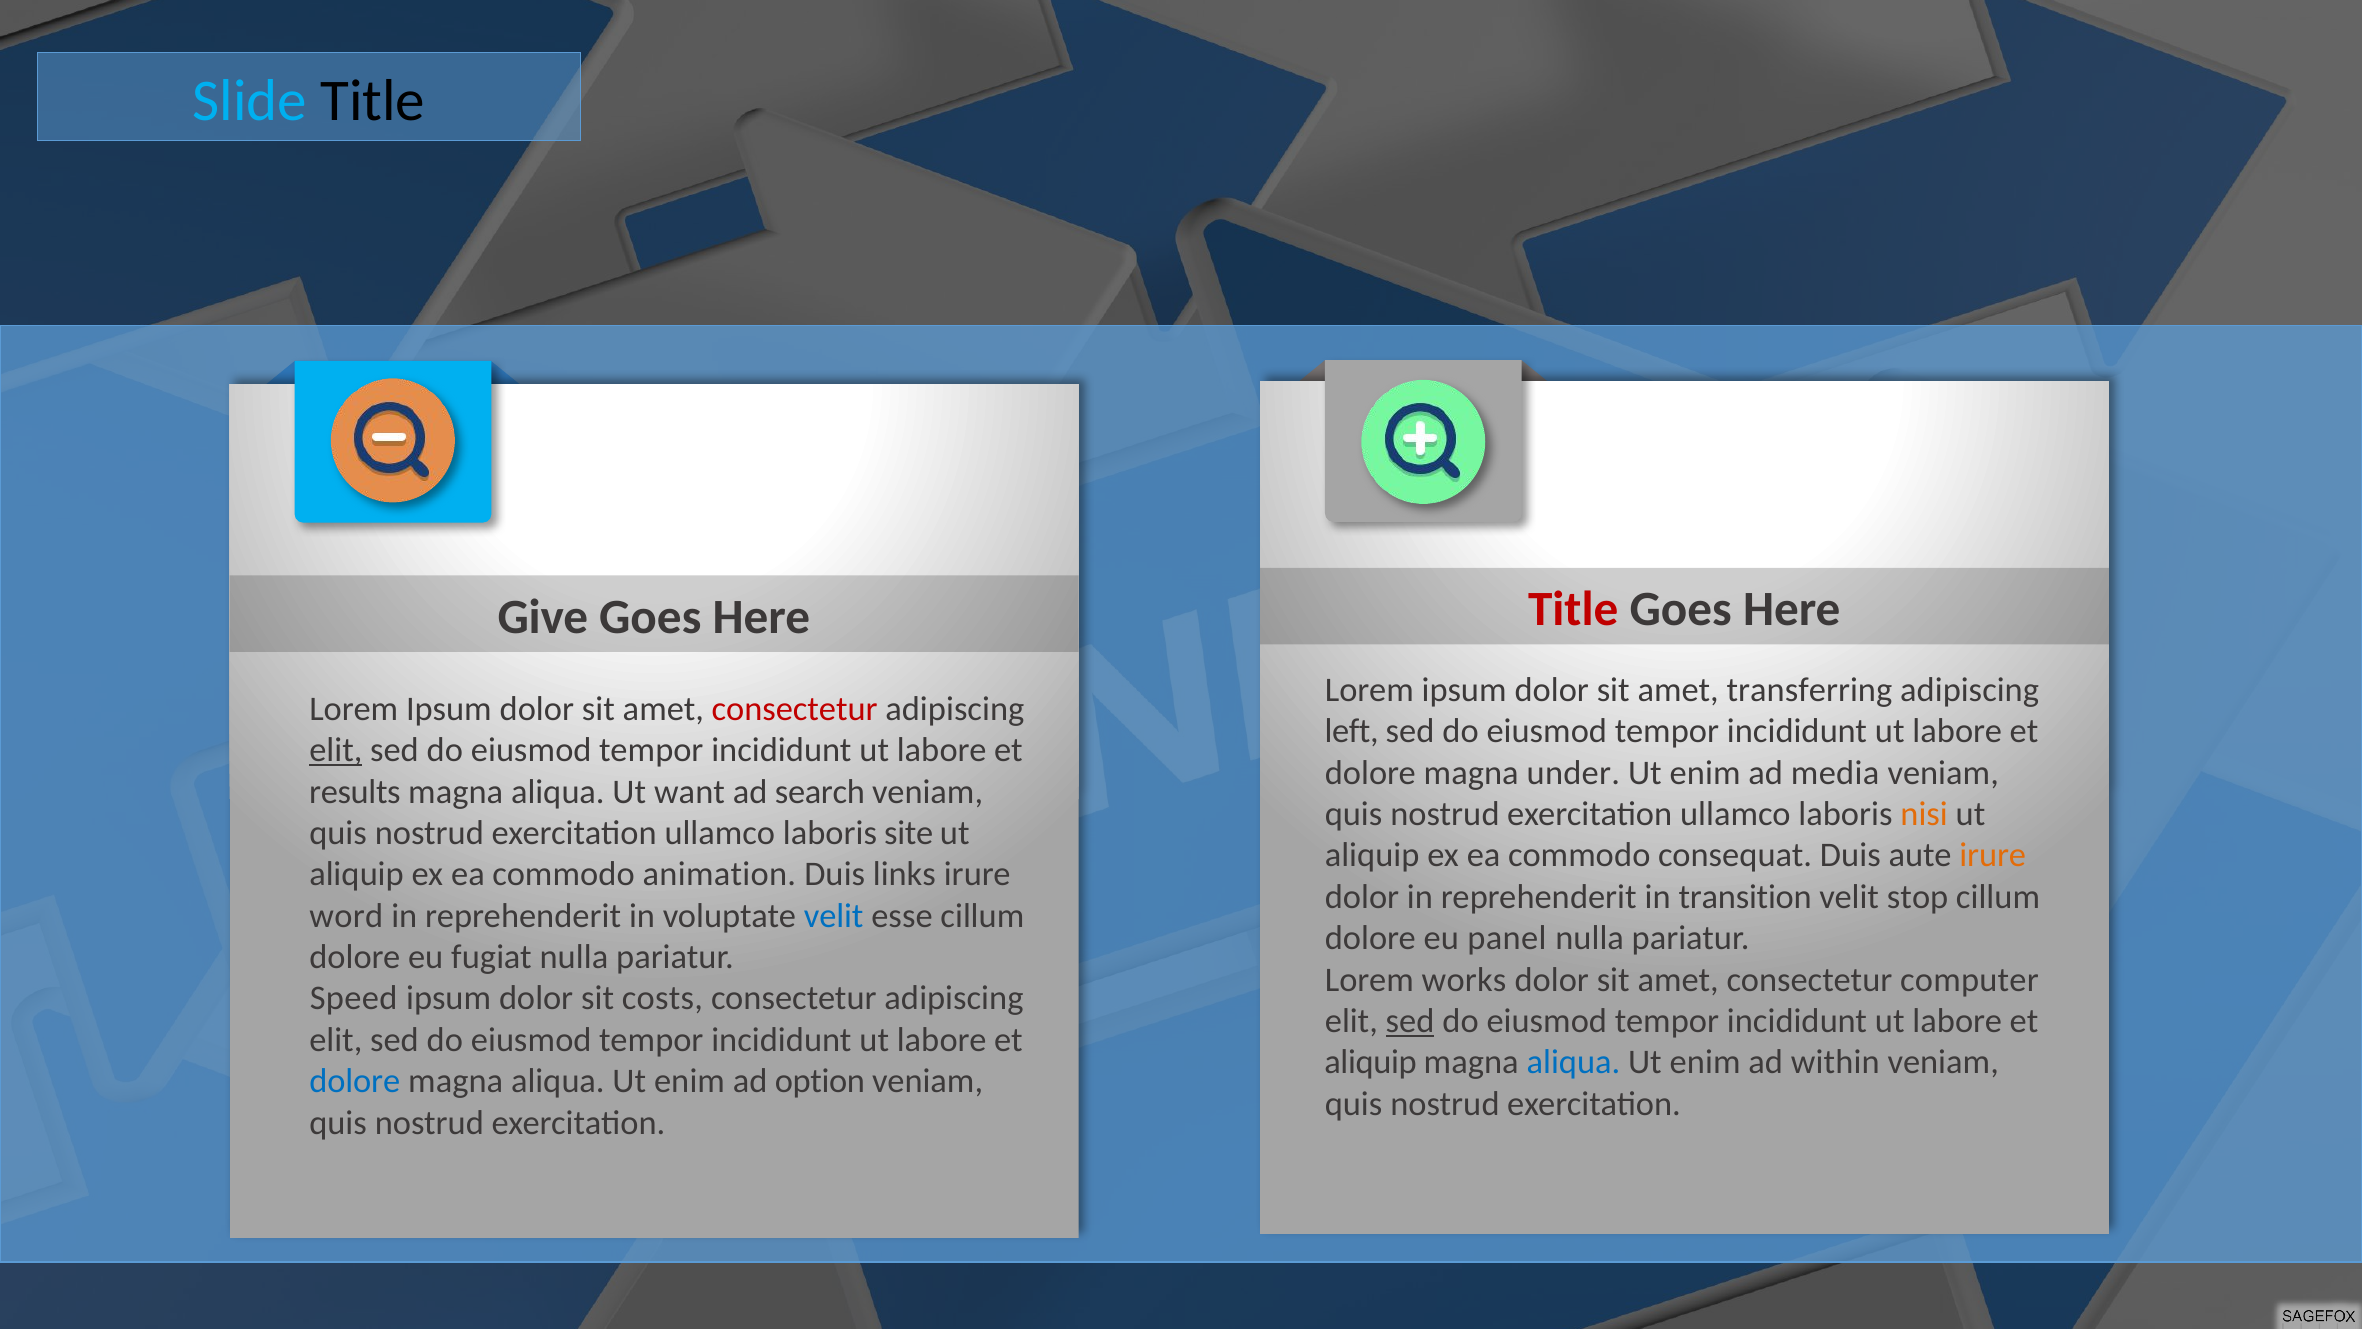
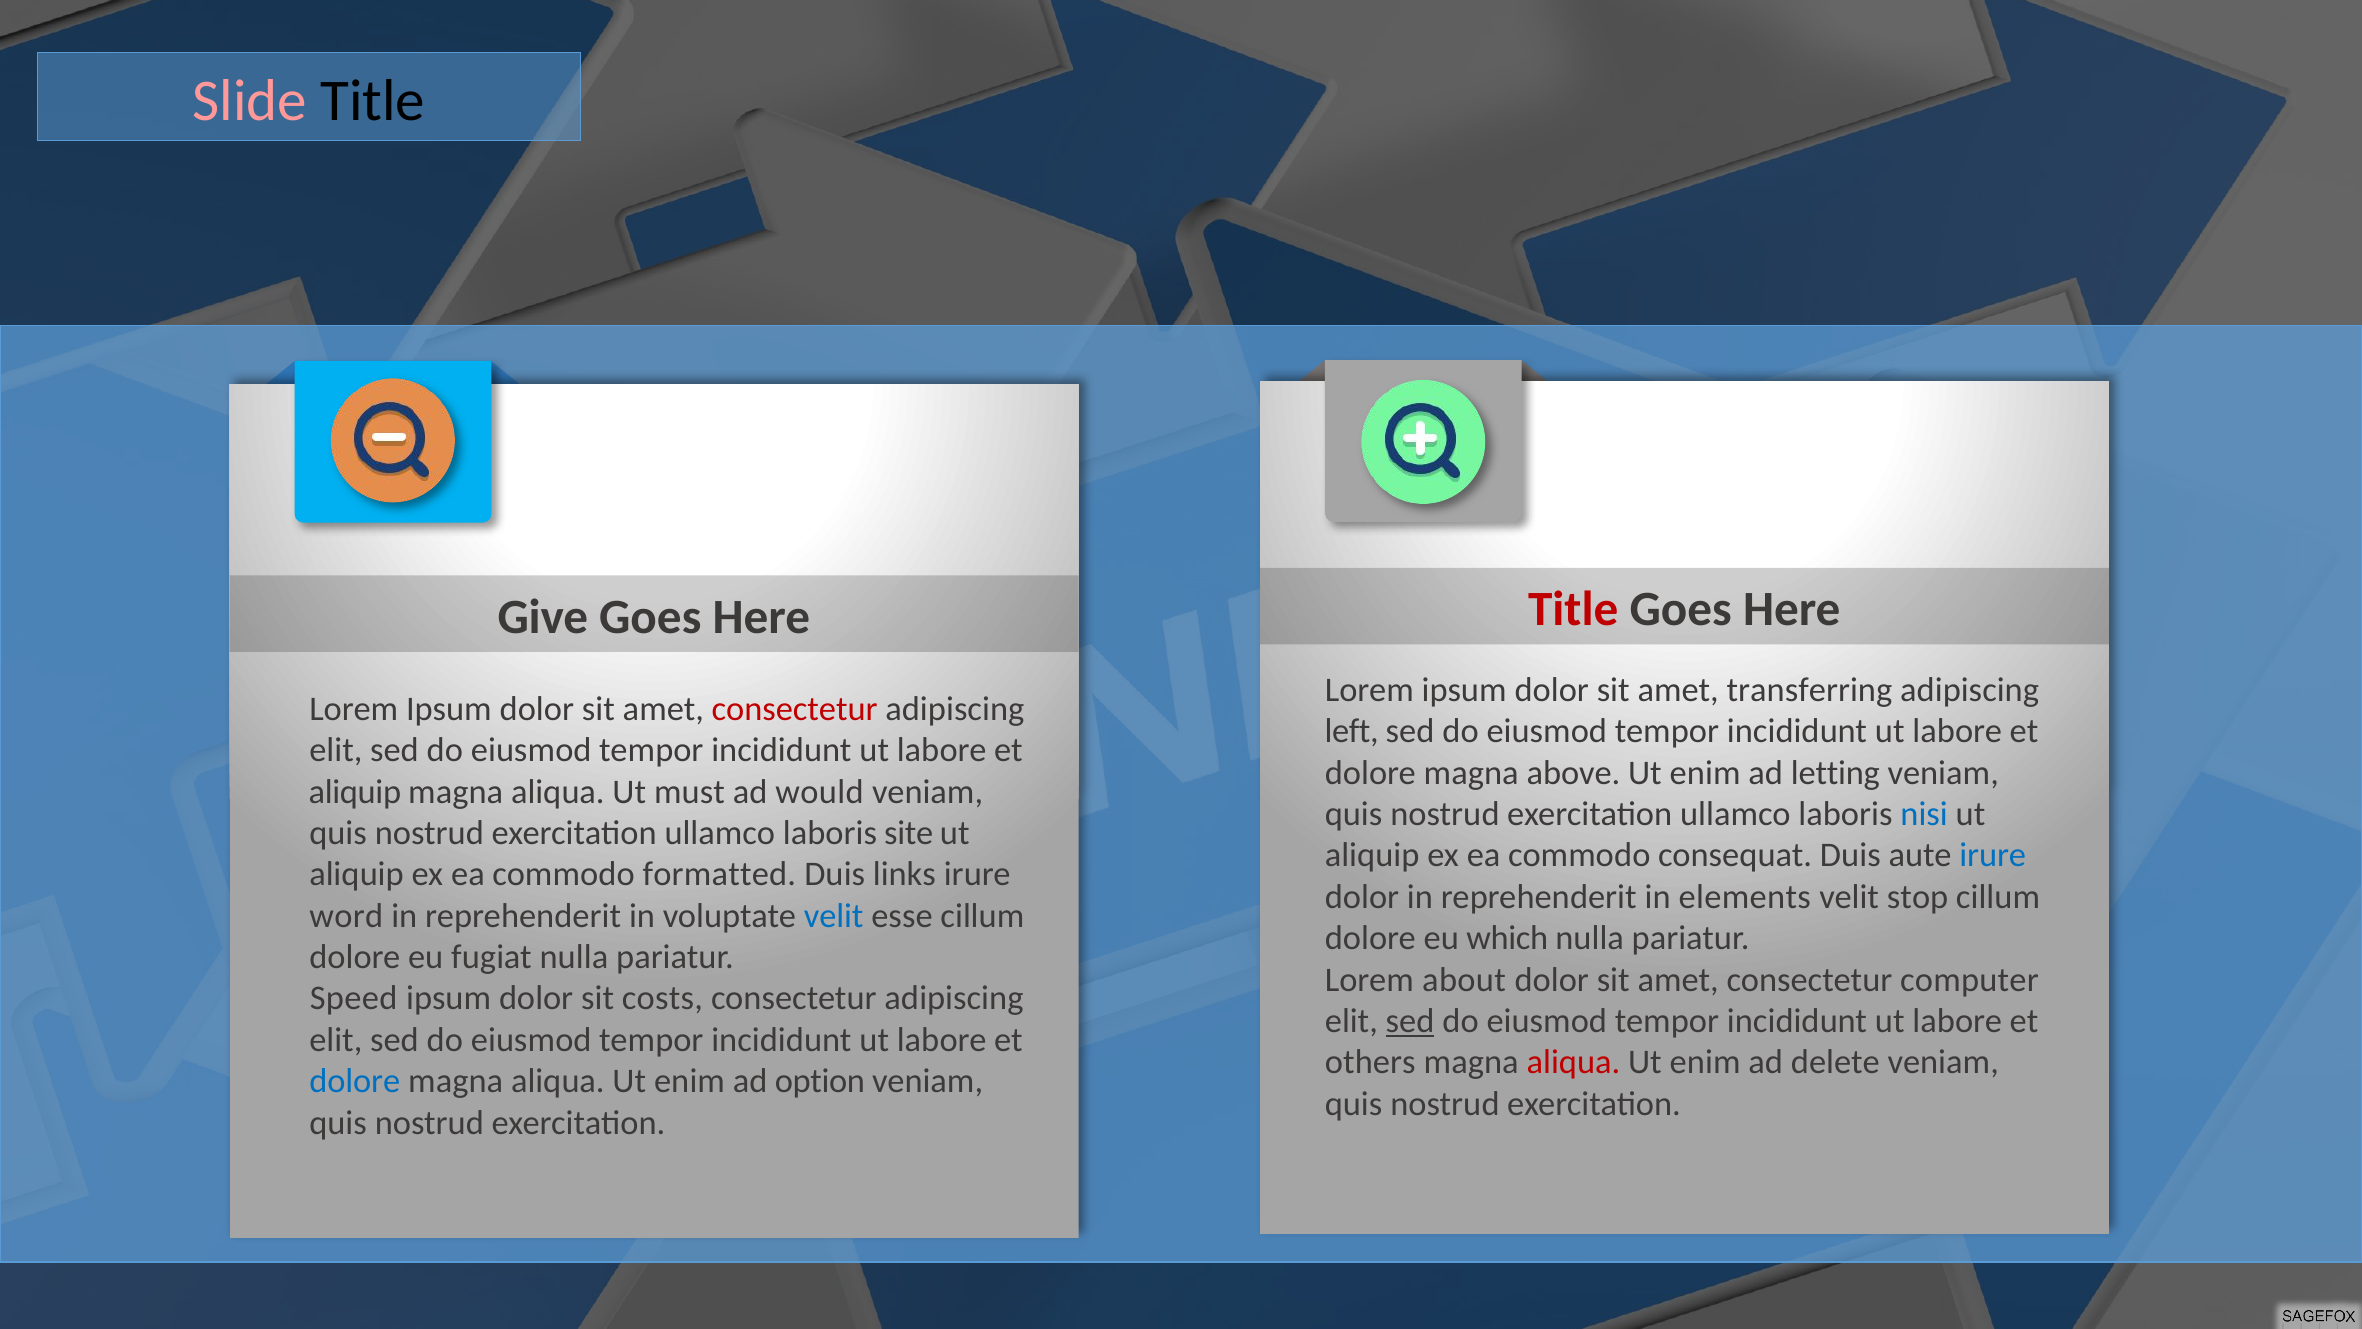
Slide colour: light blue -> pink
elit at (336, 750) underline: present -> none
under: under -> above
media: media -> letting
results at (355, 792): results -> aliquip
want: want -> must
search: search -> would
nisi colour: orange -> blue
irure at (1993, 855) colour: orange -> blue
animation: animation -> formatted
transition: transition -> elements
panel: panel -> which
works: works -> about
aliquip at (1371, 1062): aliquip -> others
aliqua at (1573, 1062) colour: blue -> red
within: within -> delete
